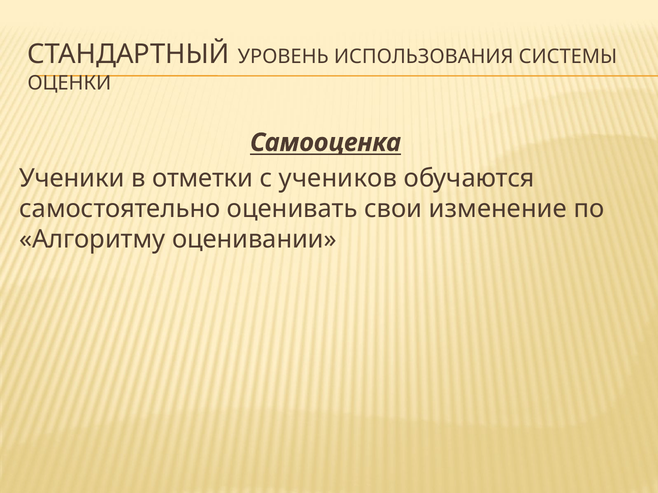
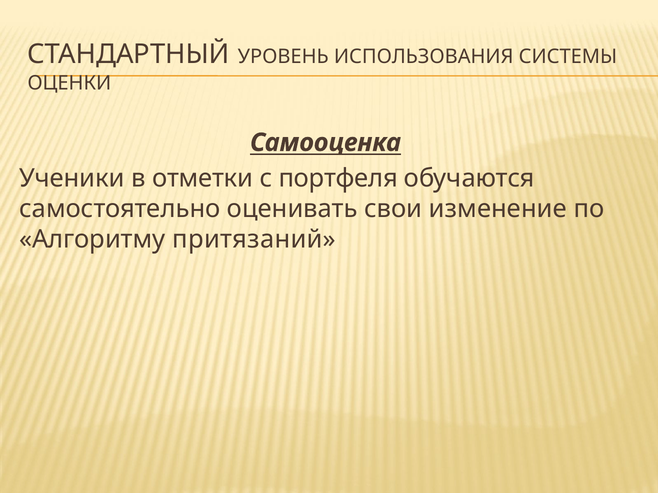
учеников: учеников -> портфеля
оценивании: оценивании -> притязаний
